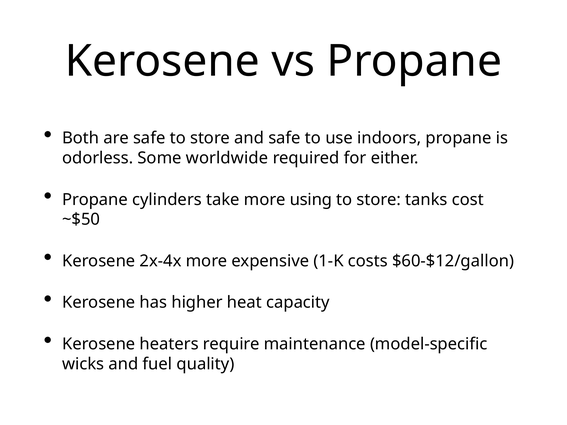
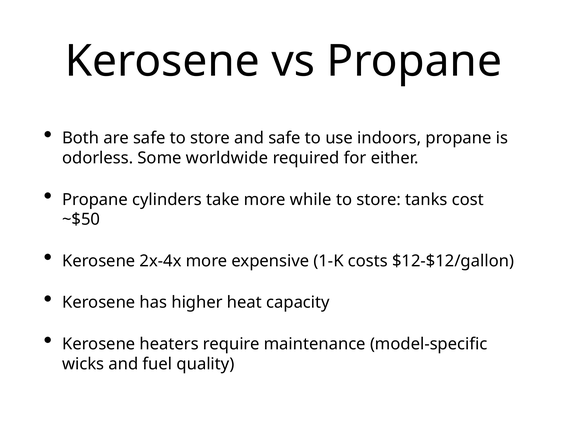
using: using -> while
$60-$12/gallon: $60-$12/gallon -> $12-$12/gallon
